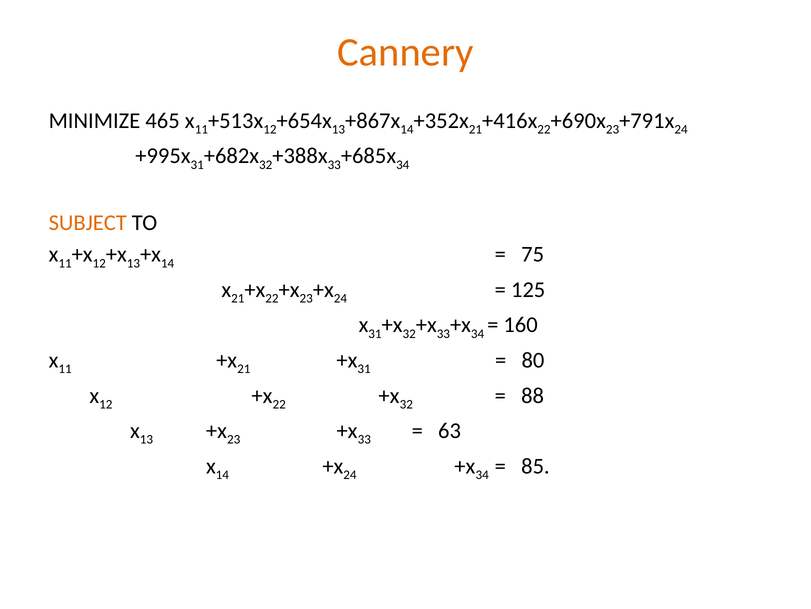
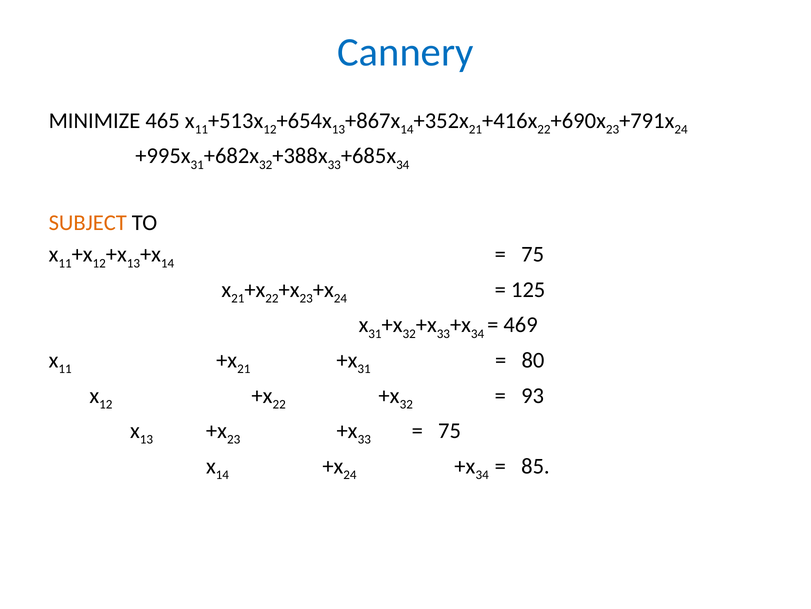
Cannery colour: orange -> blue
160: 160 -> 469
88: 88 -> 93
63 at (449, 430): 63 -> 75
